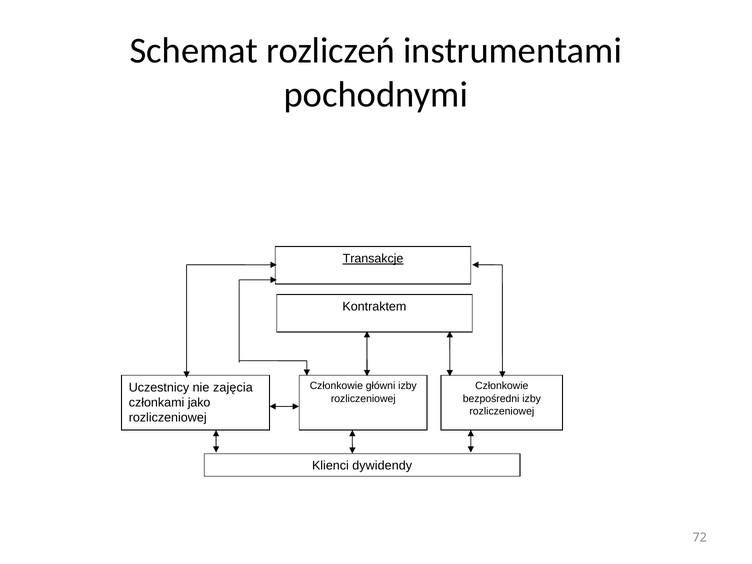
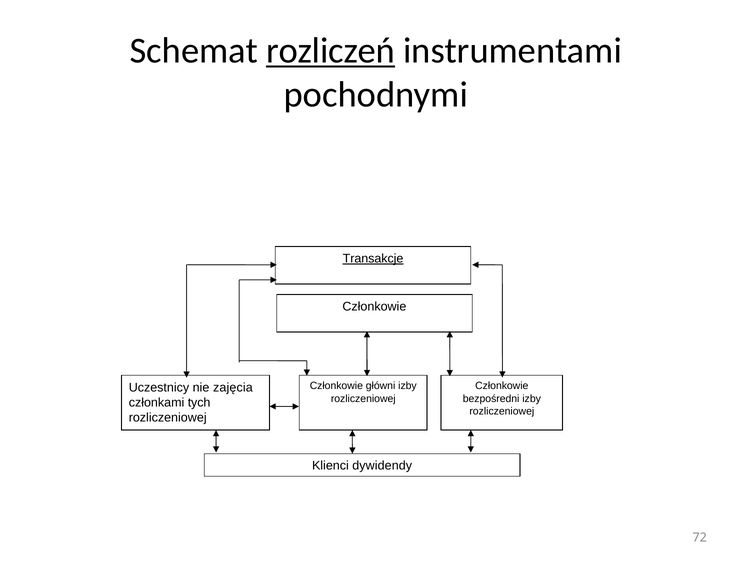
rozliczeń underline: none -> present
Kontraktem at (374, 306): Kontraktem -> Członkowie
jako: jako -> tych
